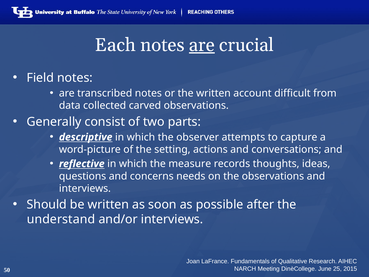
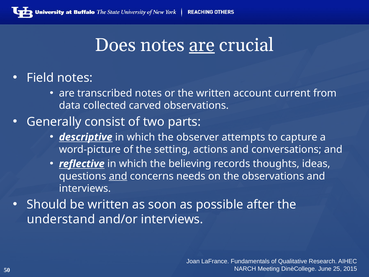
Each: Each -> Does
difficult: difficult -> current
measure: measure -> believing
and at (118, 176) underline: none -> present
